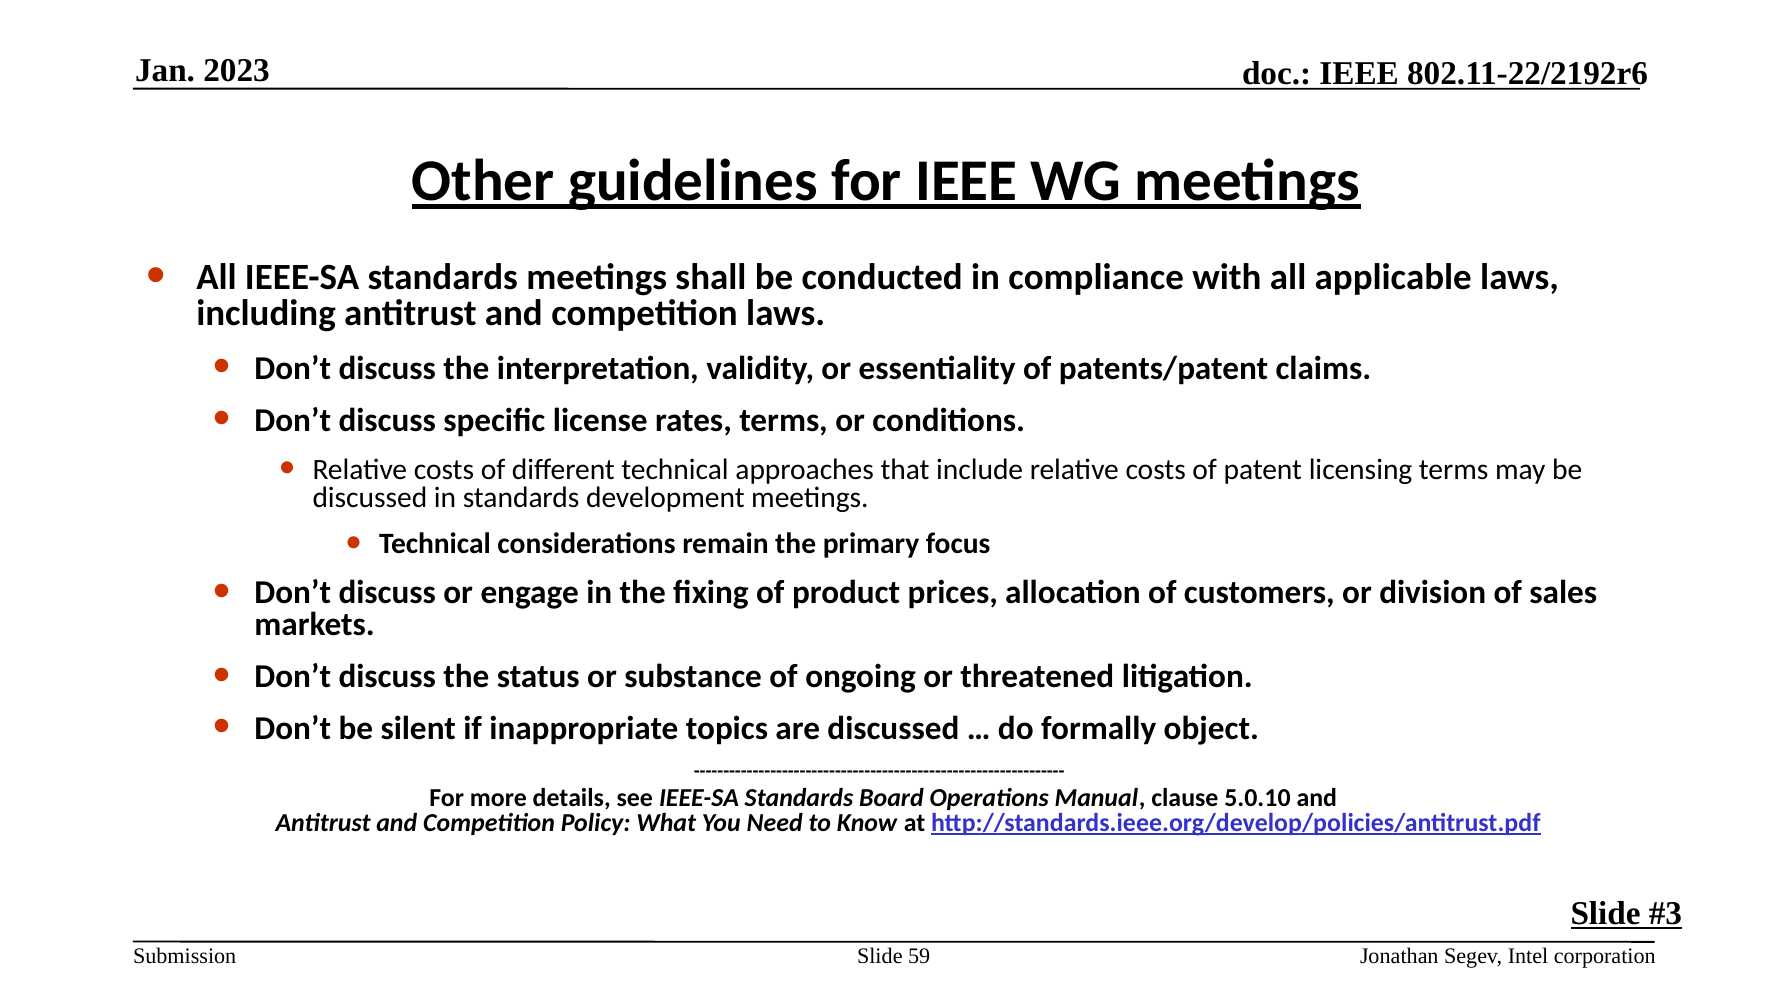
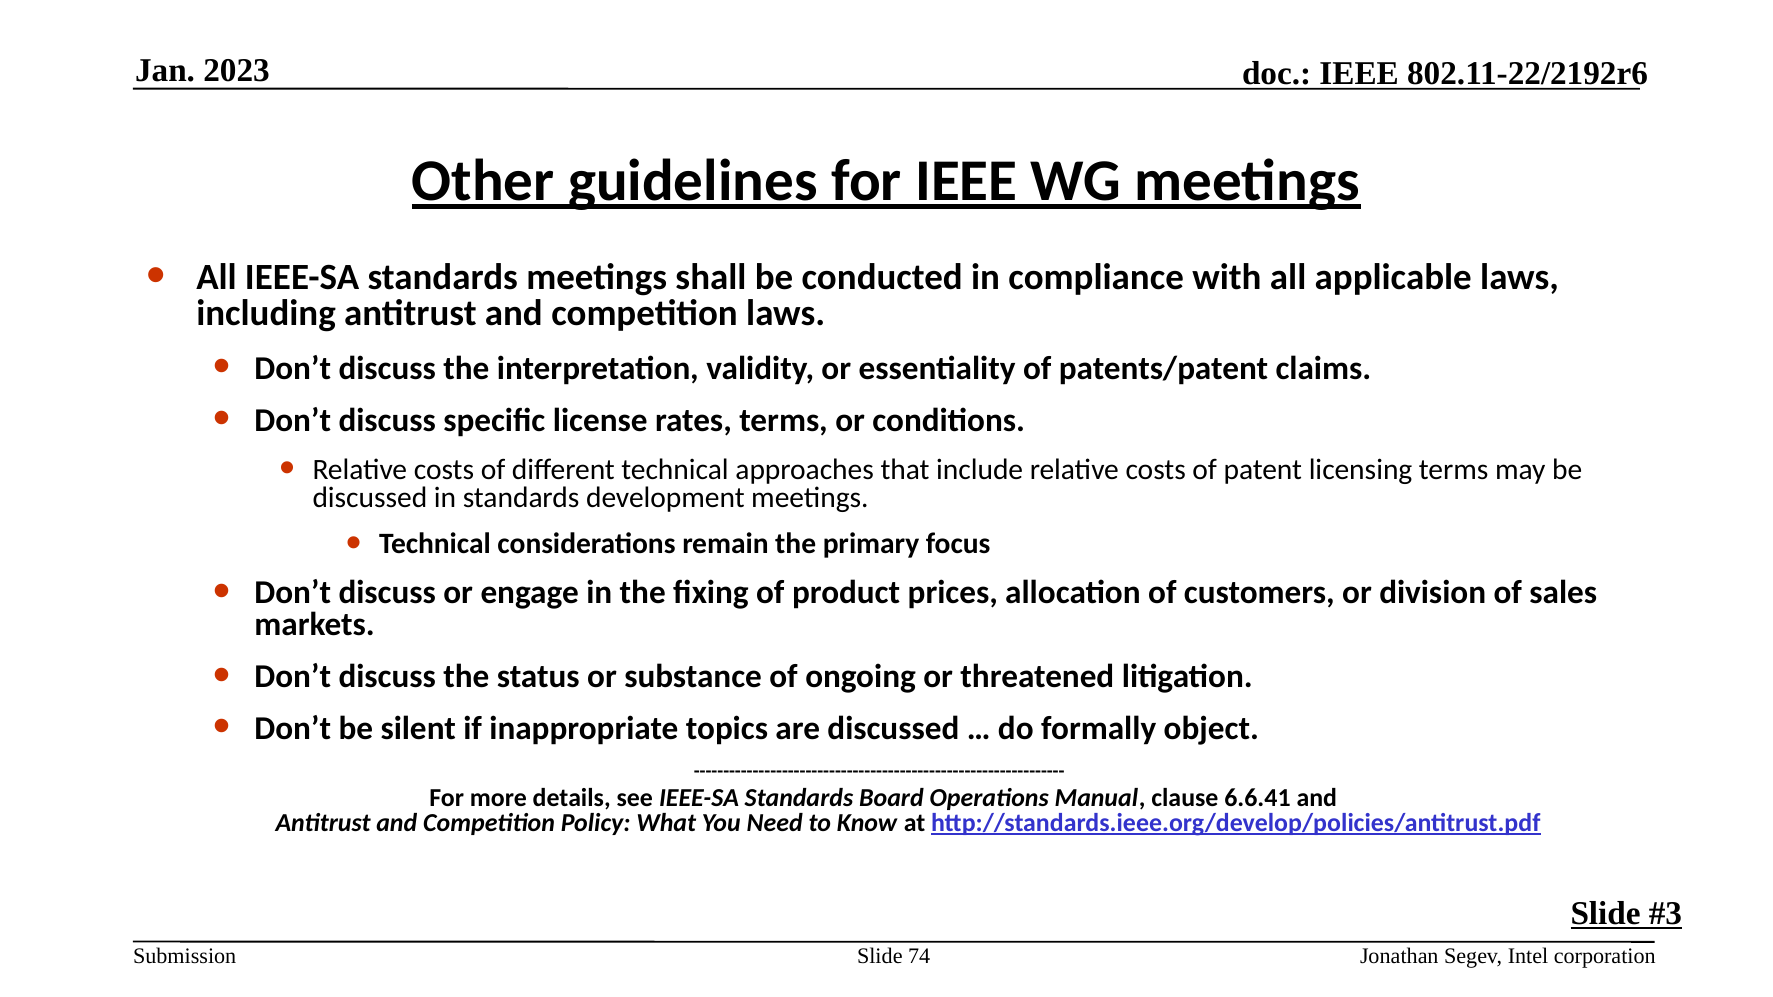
5.0.10: 5.0.10 -> 6.6.41
59: 59 -> 74
